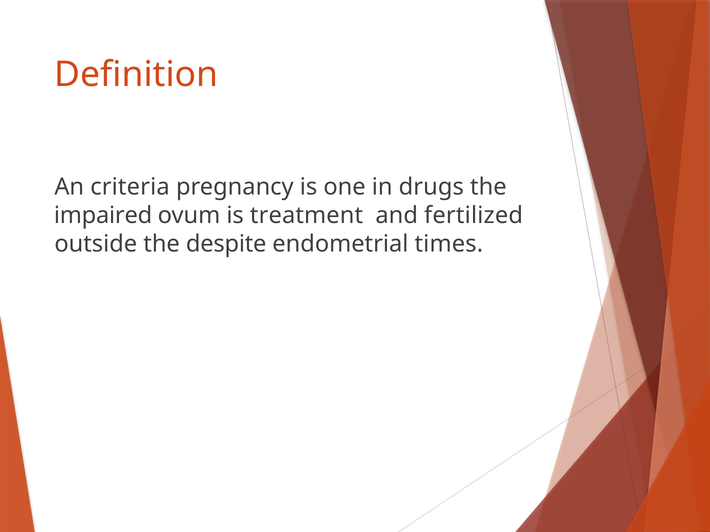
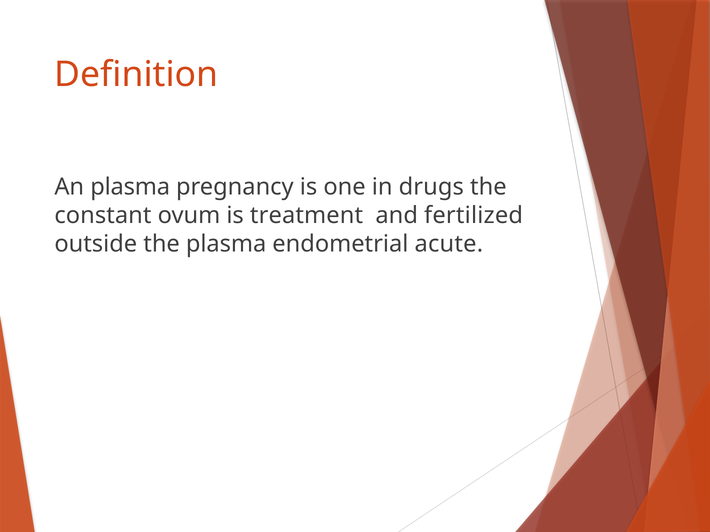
An criteria: criteria -> plasma
impaired: impaired -> constant
the despite: despite -> plasma
times: times -> acute
